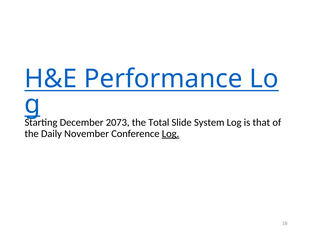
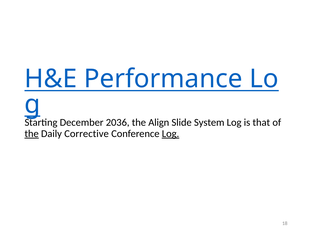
2073: 2073 -> 2036
Total: Total -> Align
the at (32, 134) underline: none -> present
November: November -> Corrective
